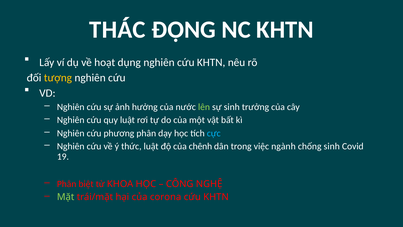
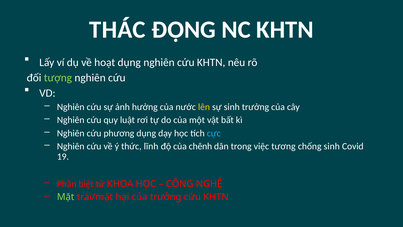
tượng colour: yellow -> light green
lên colour: light green -> yellow
phương phân: phân -> dụng
thức luật: luật -> lĩnh
ngành: ngành -> tương
của corona: corona -> trưởng
